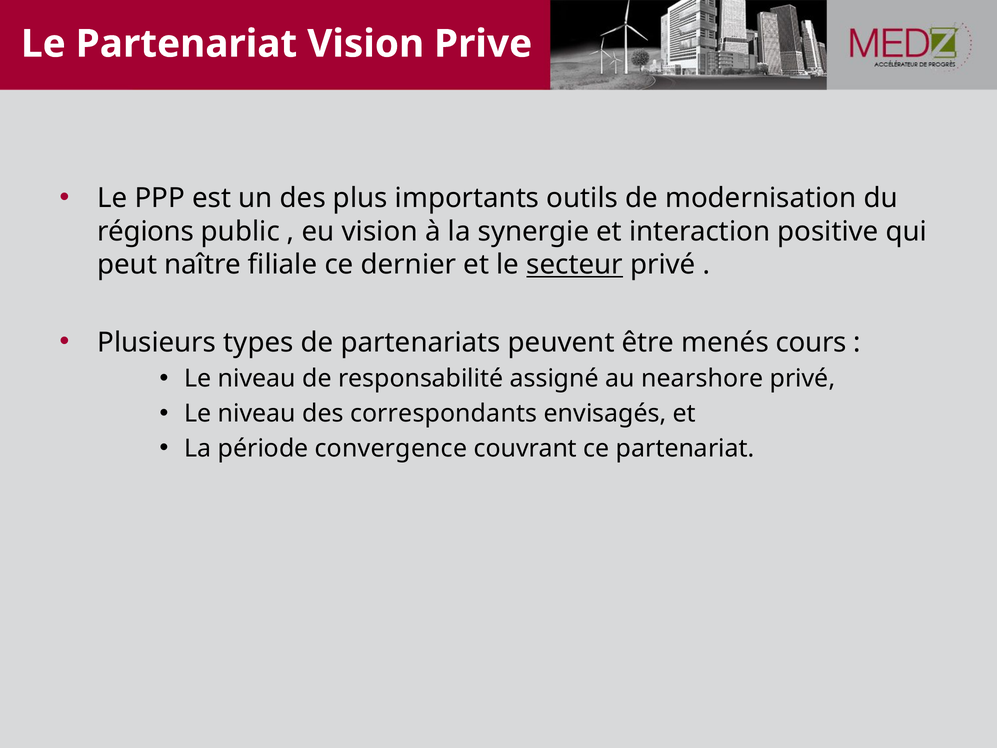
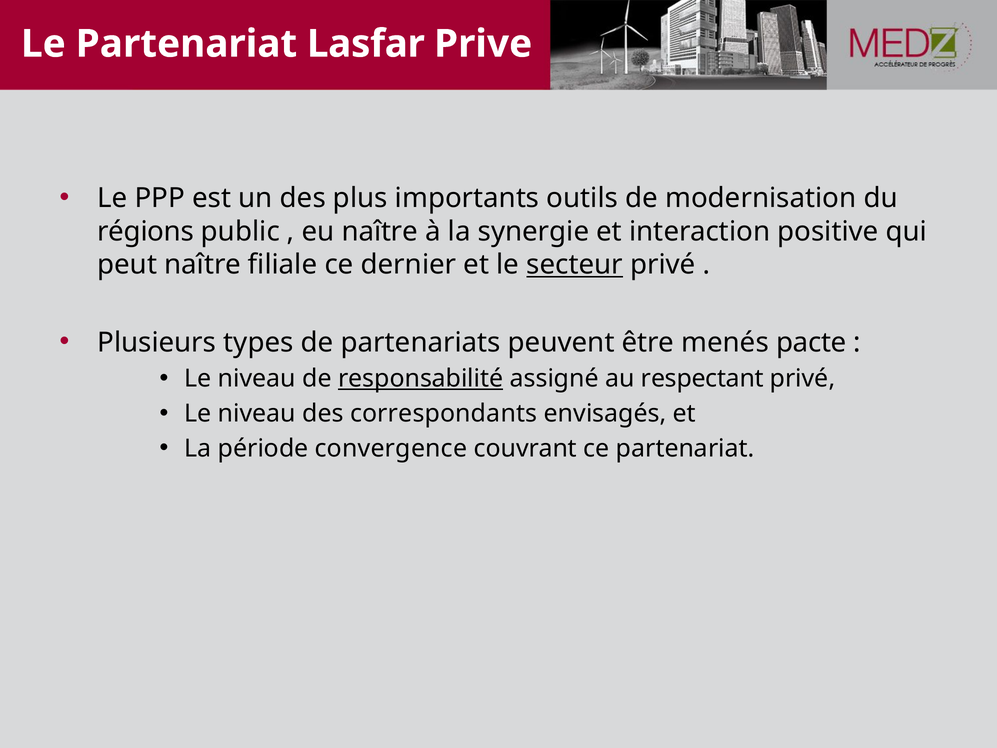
Partenariat Vision: Vision -> Lasfar
eu vision: vision -> naître
cours: cours -> pacte
responsabilité underline: none -> present
nearshore: nearshore -> respectant
